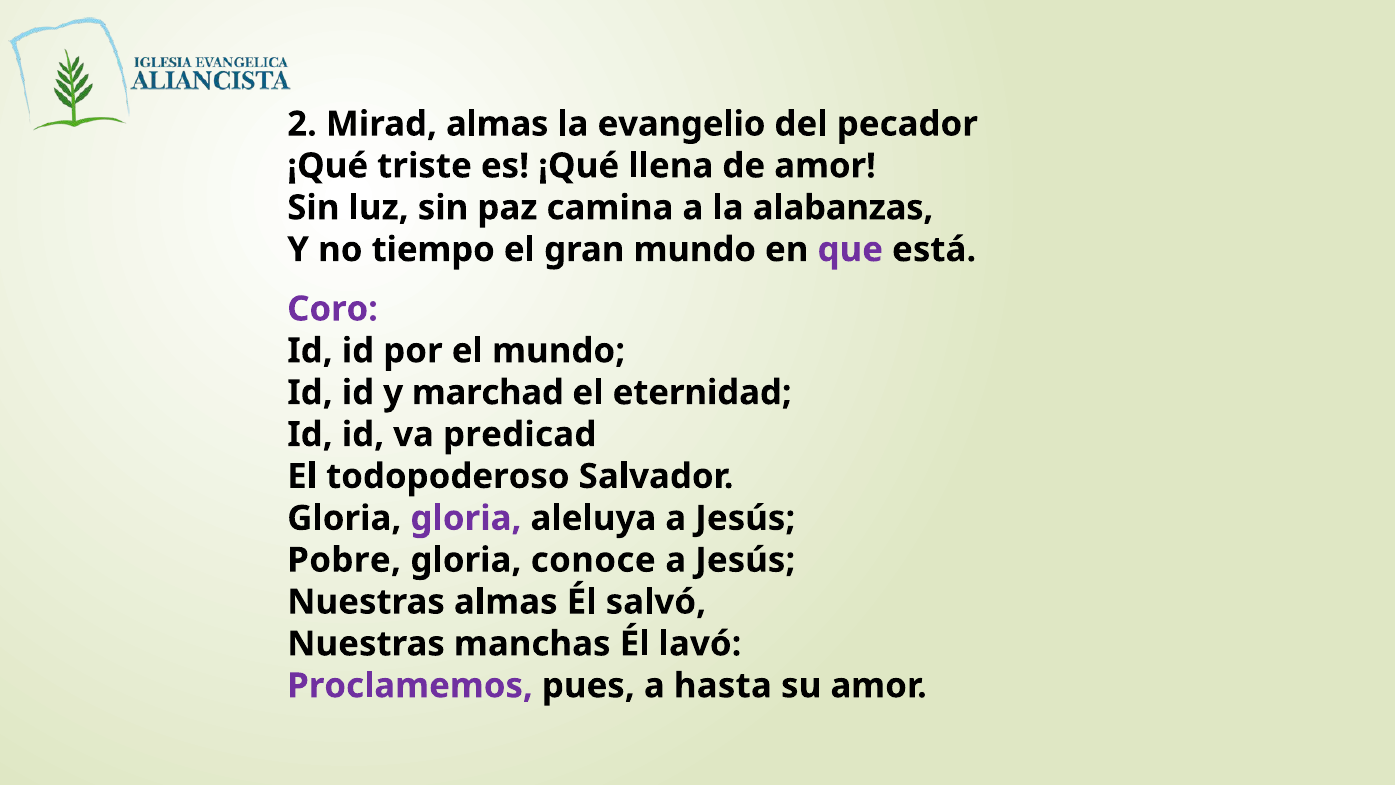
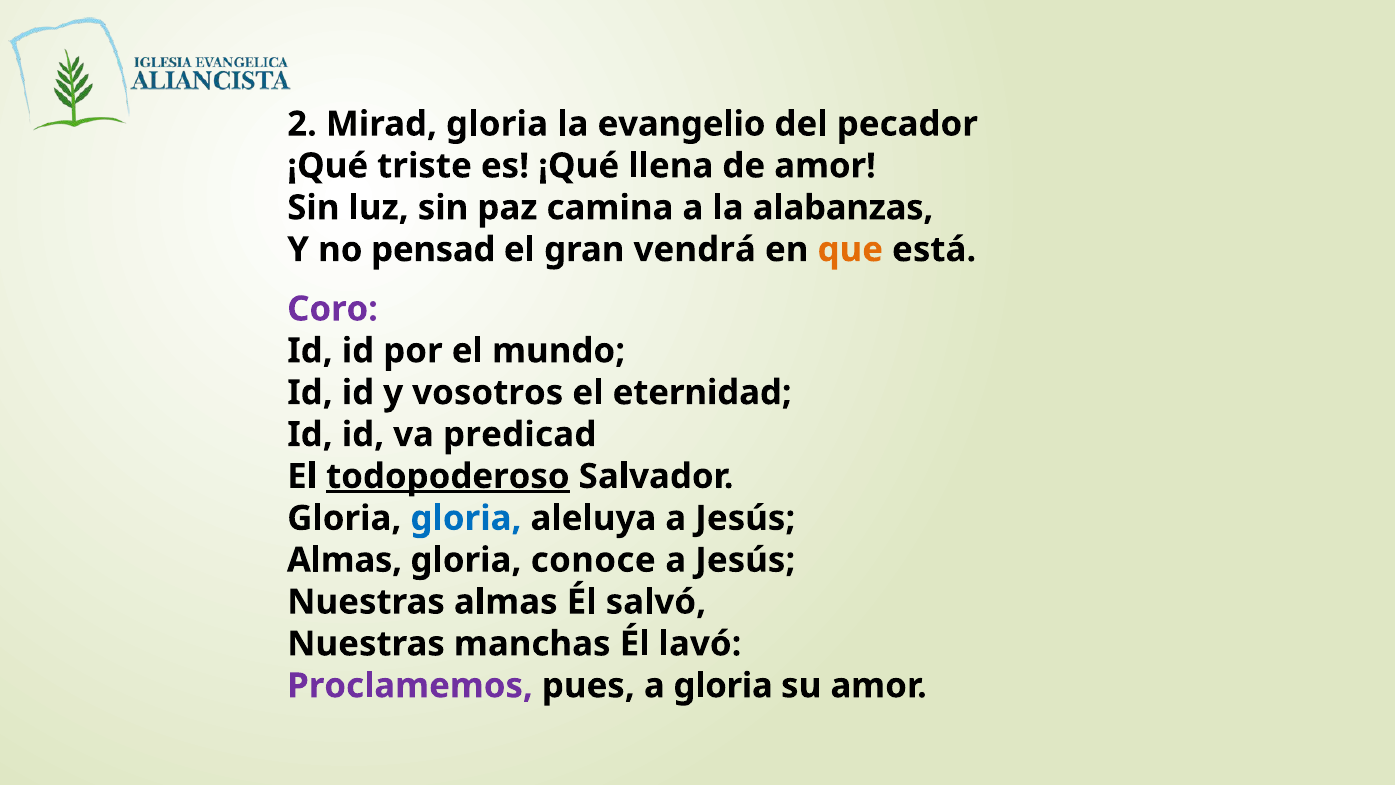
Mirad almas: almas -> gloria
tiempo: tiempo -> pensad
gran mundo: mundo -> vendrá
que colour: purple -> orange
marchad: marchad -> vosotros
todopoderoso underline: none -> present
gloria at (466, 518) colour: purple -> blue
Pobre at (344, 560): Pobre -> Almas
a hasta: hasta -> gloria
